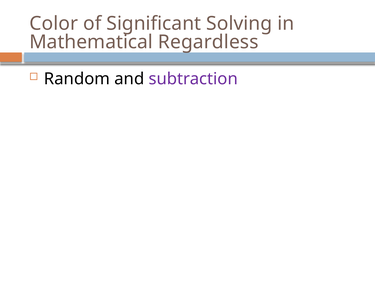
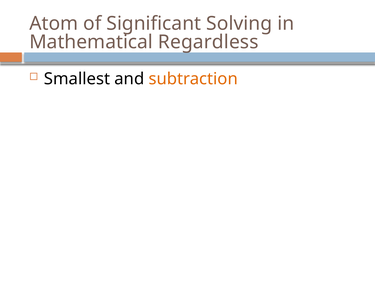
Color: Color -> Atom
Random: Random -> Smallest
subtraction colour: purple -> orange
